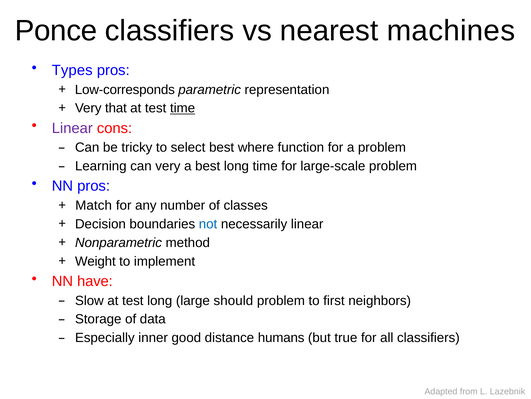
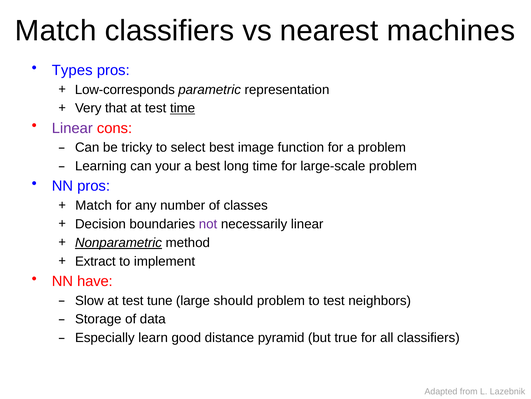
Ponce at (56, 31): Ponce -> Match
where: where -> image
can very: very -> your
not colour: blue -> purple
Nonparametric underline: none -> present
Weight: Weight -> Extract
test long: long -> tune
to first: first -> test
inner: inner -> learn
humans: humans -> pyramid
